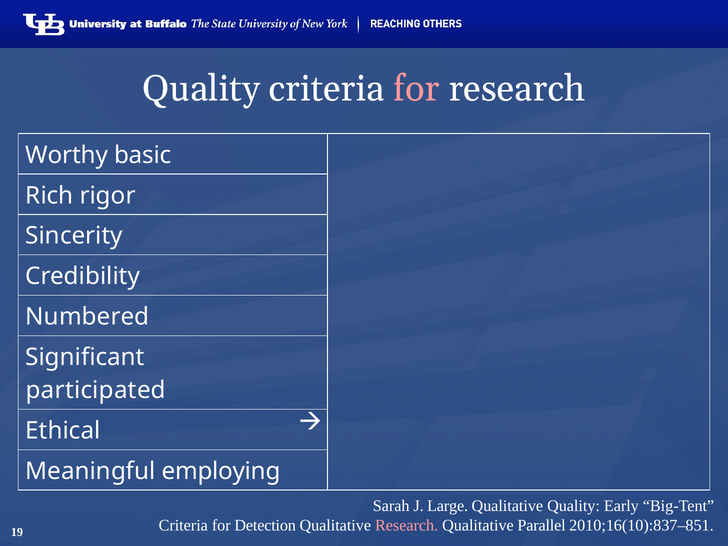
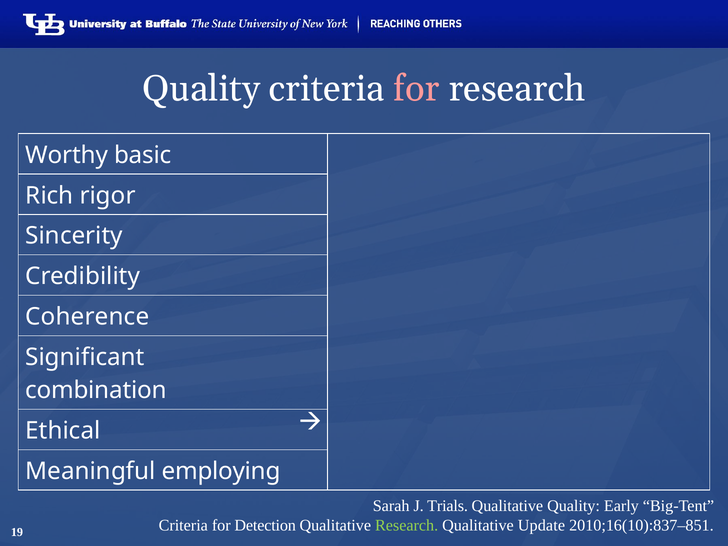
Numbered: Numbered -> Coherence
participated: participated -> combination
Large: Large -> Trials
Research at (407, 525) colour: pink -> light green
Parallel: Parallel -> Update
